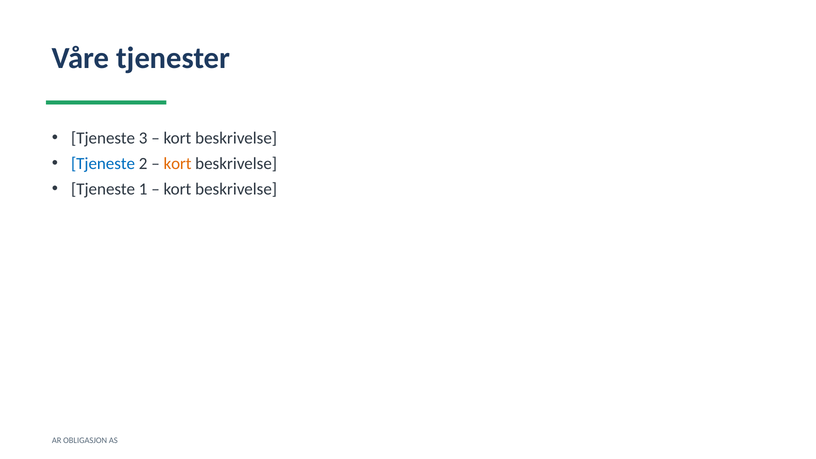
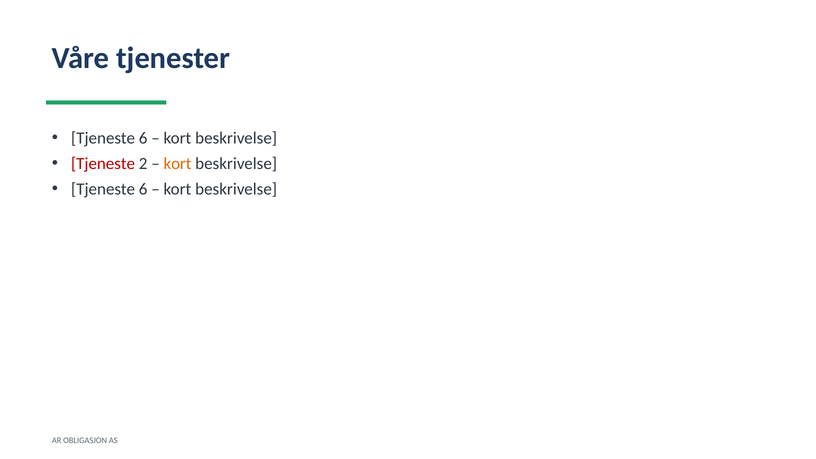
3 at (143, 138): 3 -> 6
Tjeneste at (103, 164) colour: blue -> red
1 at (143, 189): 1 -> 6
